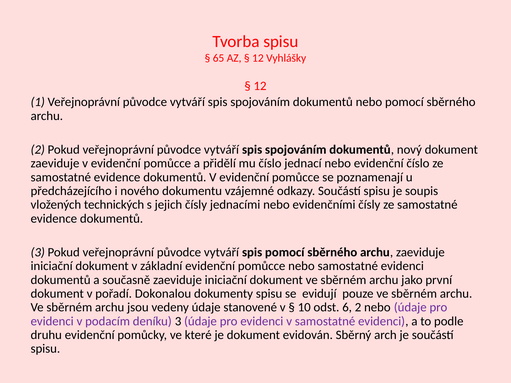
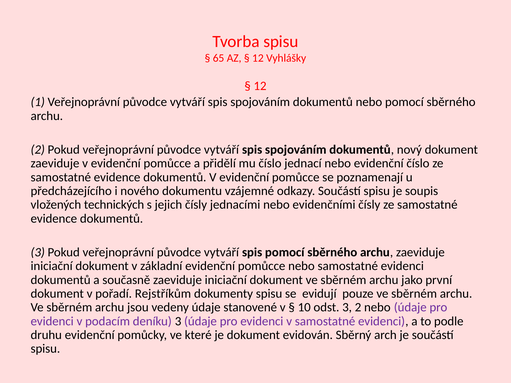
Dokonalou: Dokonalou -> Rejstříkům
odst 6: 6 -> 3
